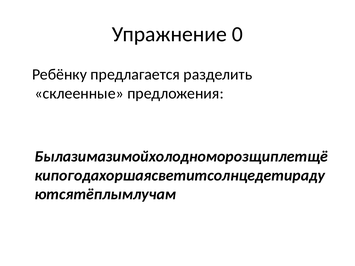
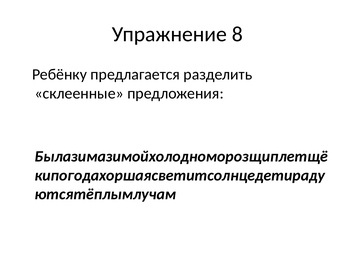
0: 0 -> 8
